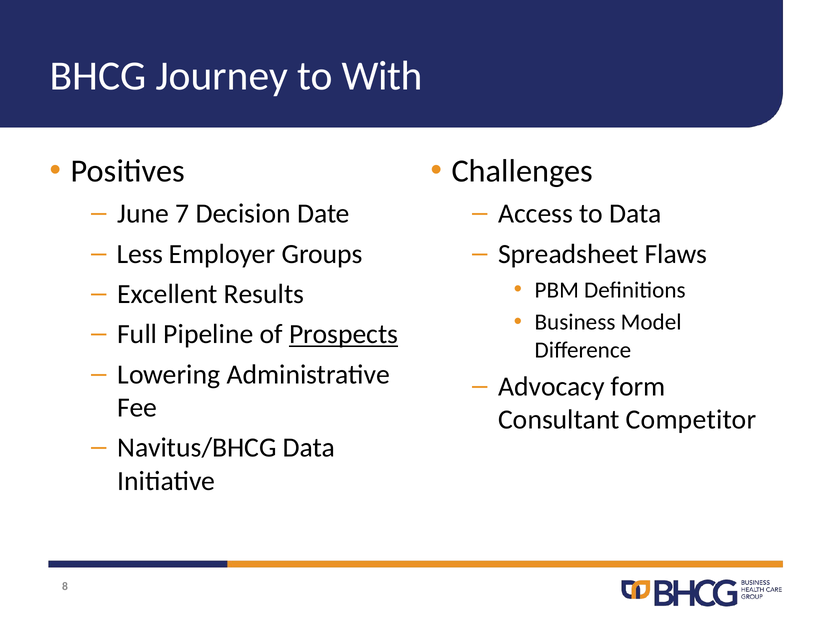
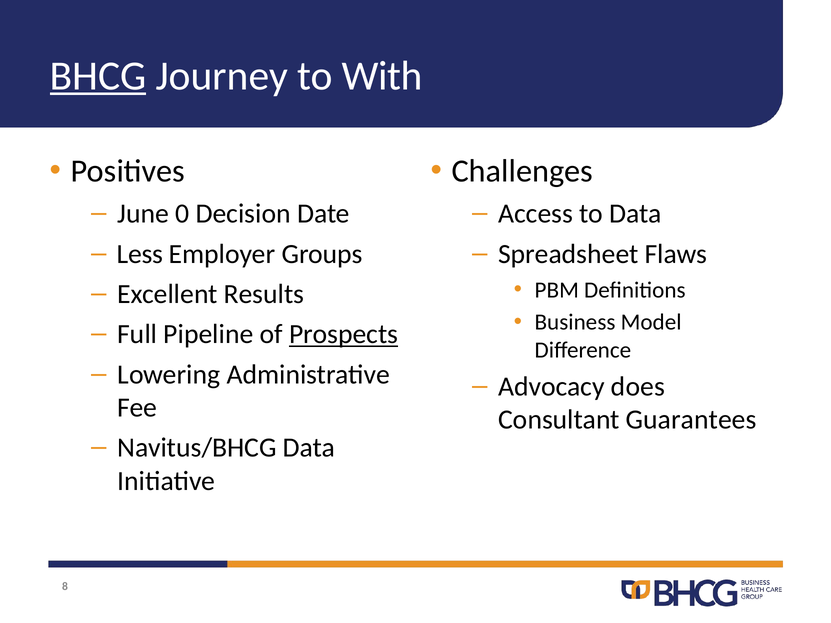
BHCG underline: none -> present
7: 7 -> 0
form: form -> does
Competitor: Competitor -> Guarantees
